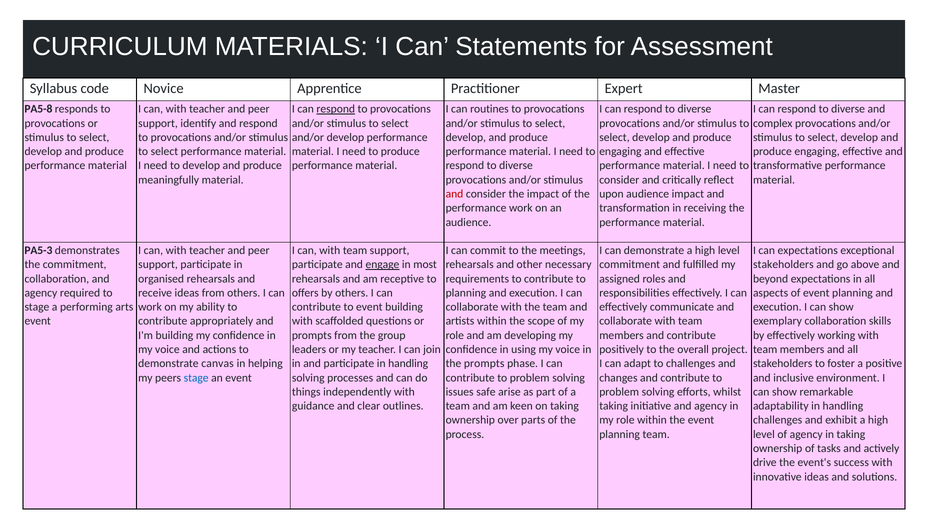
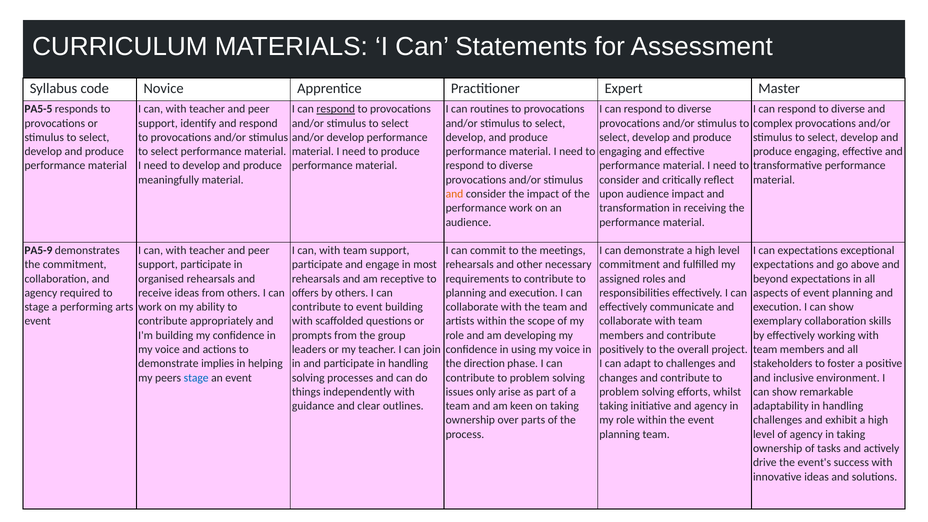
PA5-8: PA5-8 -> PA5-5
and at (454, 194) colour: red -> orange
PA5-3: PA5-3 -> PA5-9
engage underline: present -> none
stakeholders at (783, 265): stakeholders -> expectations
canvas: canvas -> implies
the prompts: prompts -> direction
safe: safe -> only
